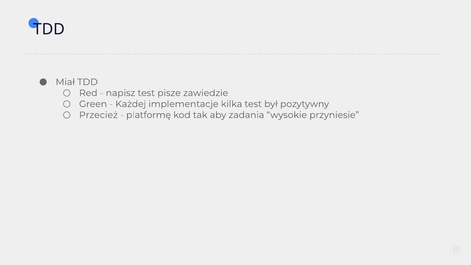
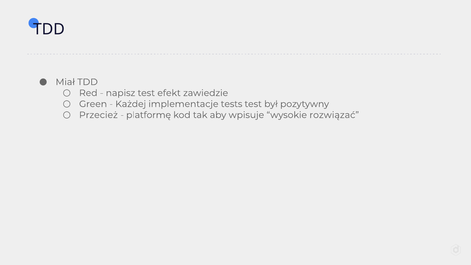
pisze: pisze -> efekt
kilka: kilka -> tests
zadania: zadania -> wpisuje
przyniesie: przyniesie -> rozwiązać
